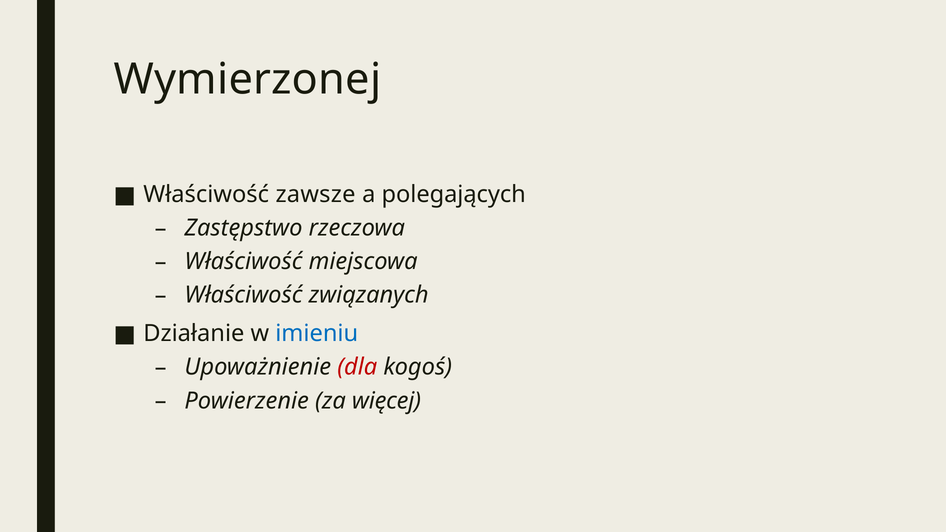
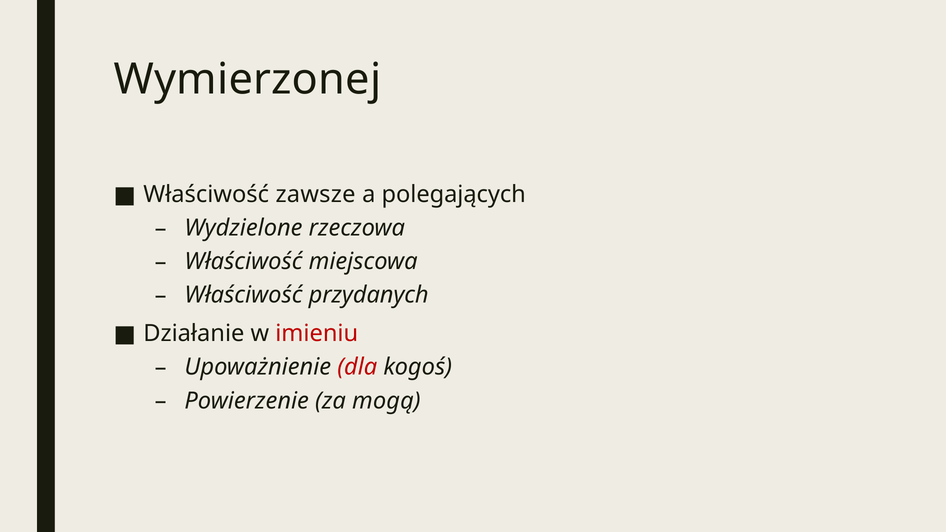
Zastępstwo: Zastępstwo -> Wydzielone
związanych: związanych -> przydanych
imieniu colour: blue -> red
więcej: więcej -> mogą
